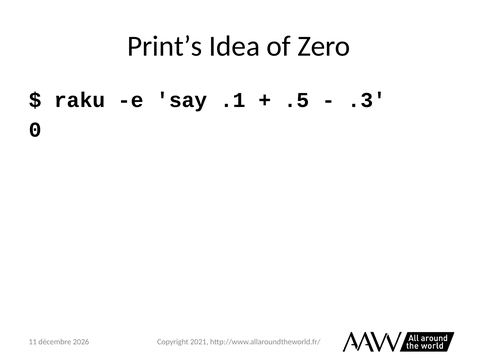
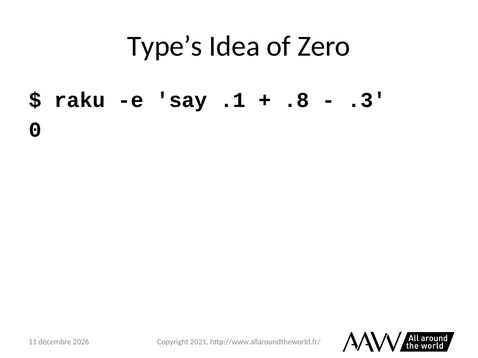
Print’s: Print’s -> Type’s
.5: .5 -> .8
